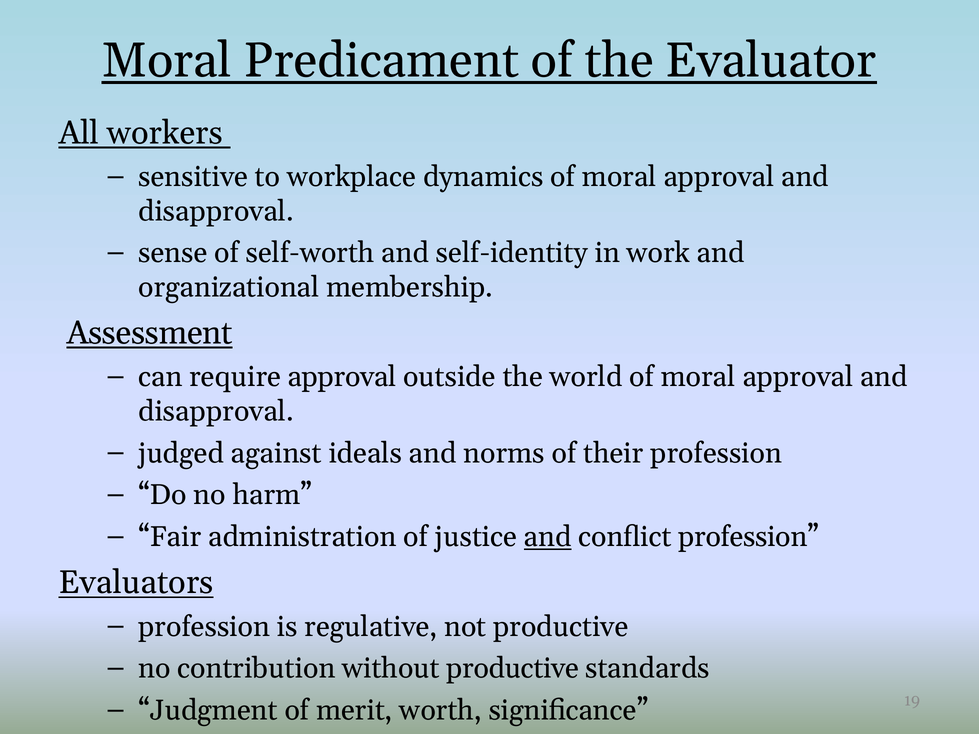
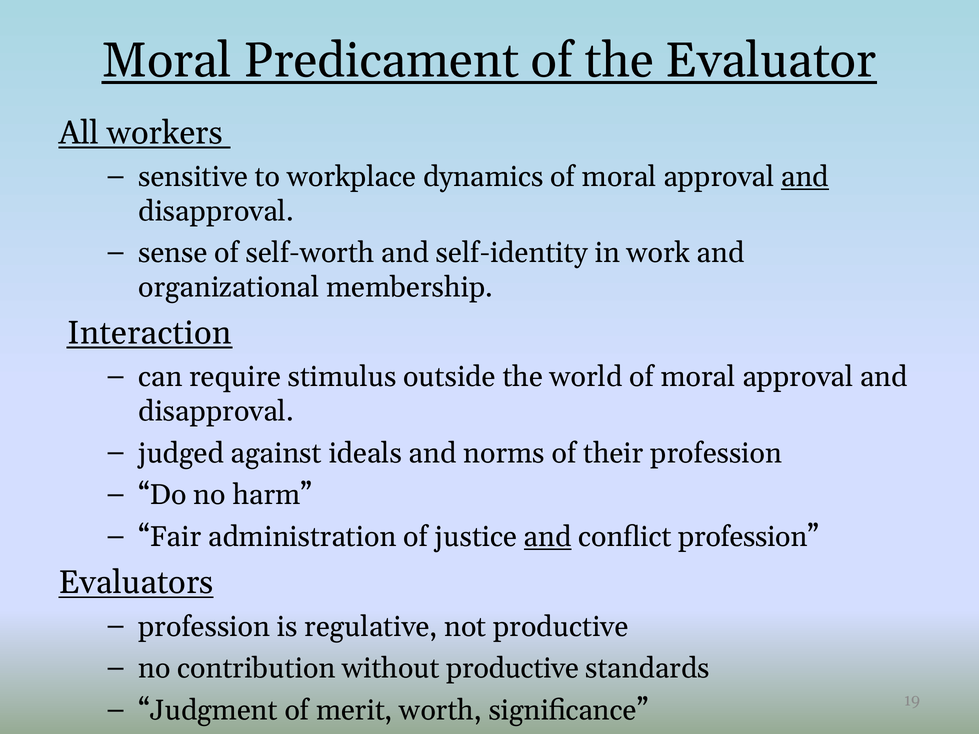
and at (805, 177) underline: none -> present
Assessment: Assessment -> Interaction
require approval: approval -> stimulus
